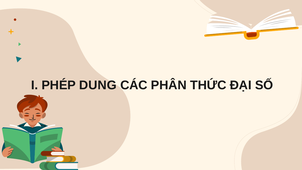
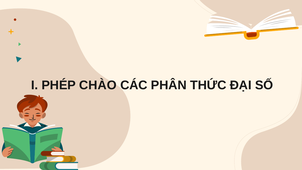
DUNG: DUNG -> CHÀO
